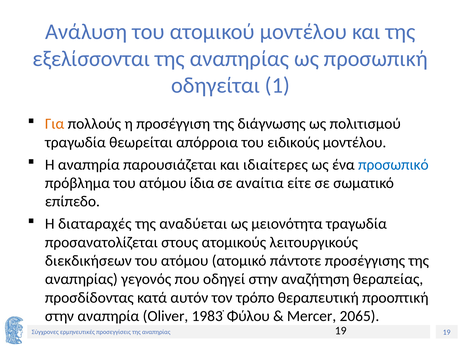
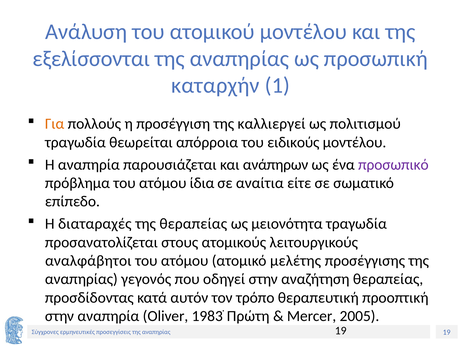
οδηγείται: οδηγείται -> καταρχήν
διάγνωσης: διάγνωσης -> καλλιεργεί
ιδιαίτερες: ιδιαίτερες -> ανάπηρων
προσωπικό colour: blue -> purple
της αναδύεται: αναδύεται -> θεραπείας
διεκδικήσεων: διεκδικήσεων -> αναλφάβητοι
πάντοτε: πάντοτε -> μελέτης
Φύλου: Φύλου -> Πρώτη
2065: 2065 -> 2005
